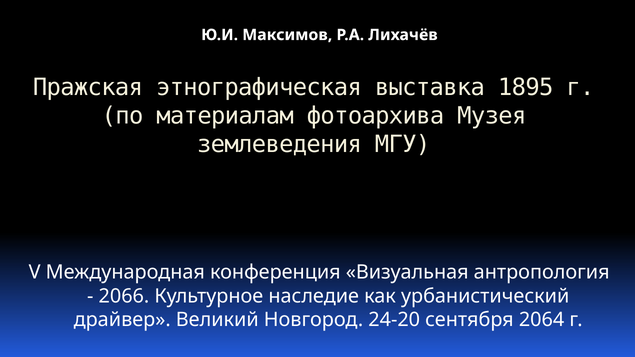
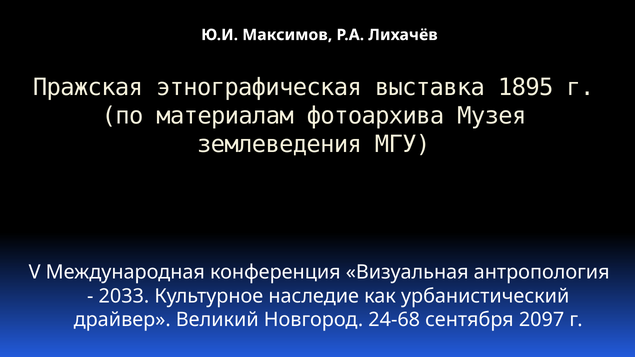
2066: 2066 -> 2033
24-20: 24-20 -> 24-68
2064: 2064 -> 2097
